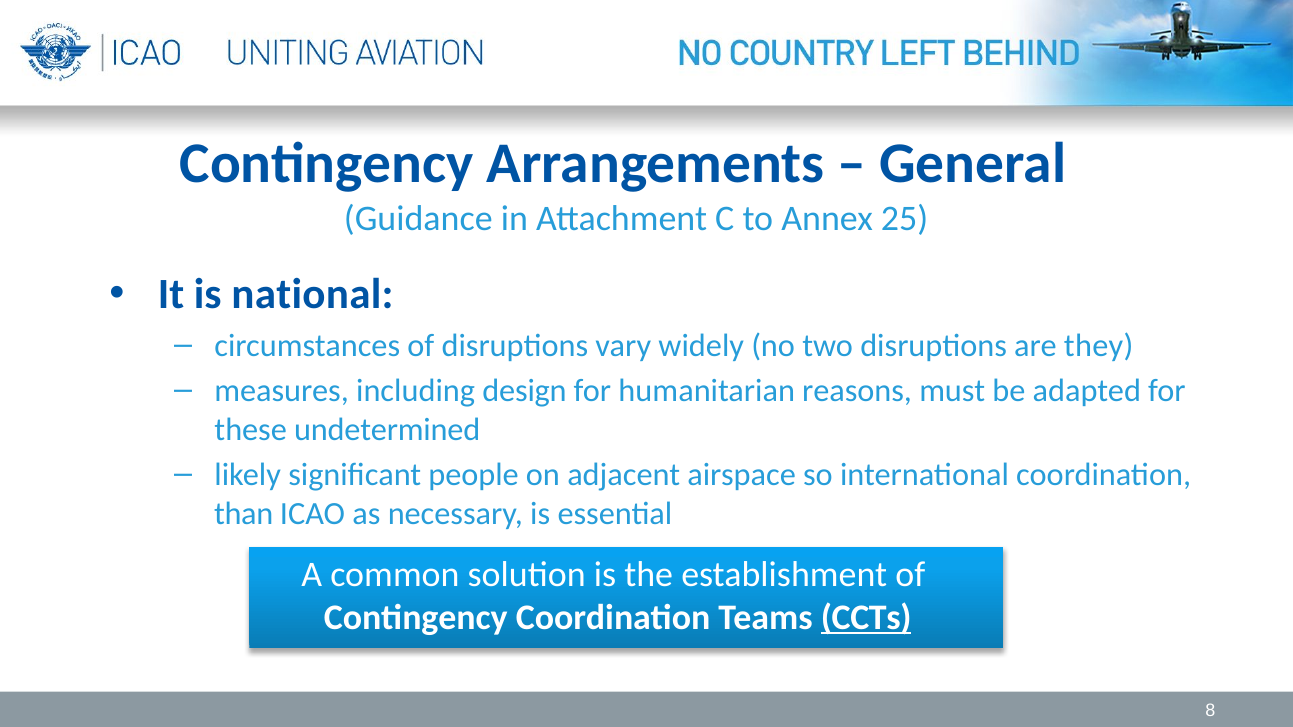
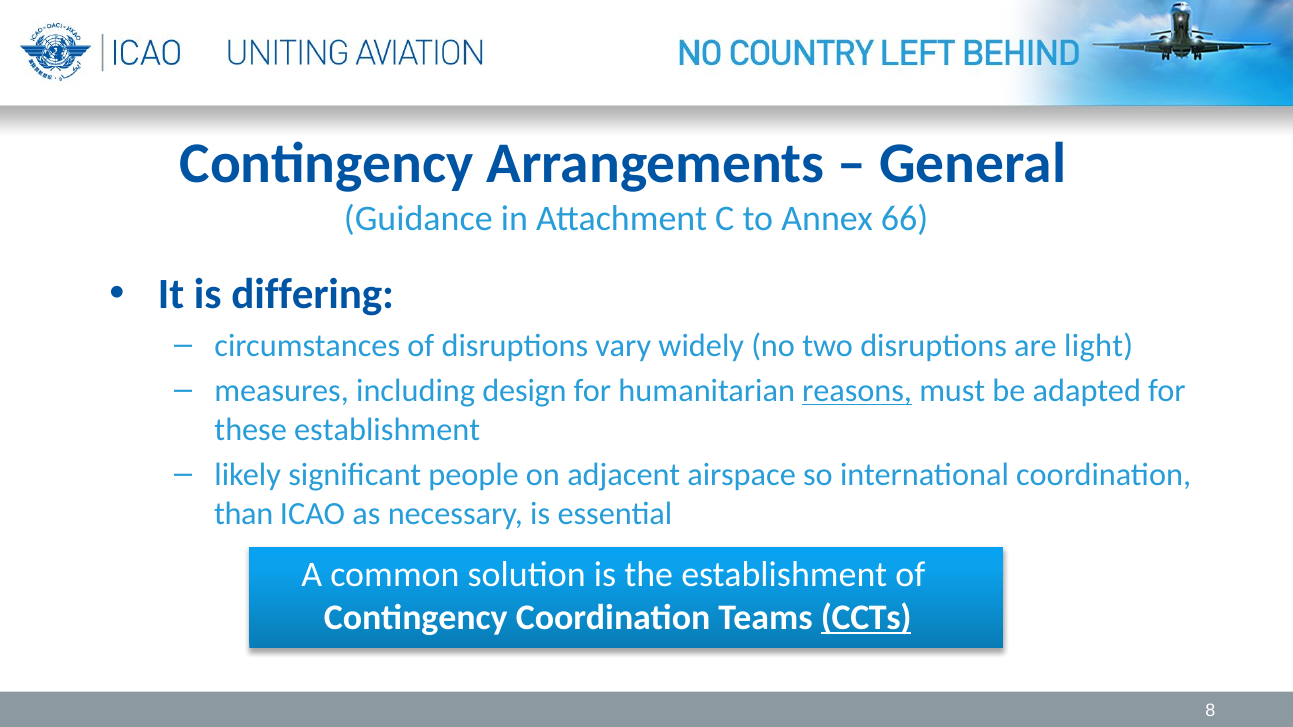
25: 25 -> 66
national: national -> differing
they: they -> light
reasons underline: none -> present
these undetermined: undetermined -> establishment
